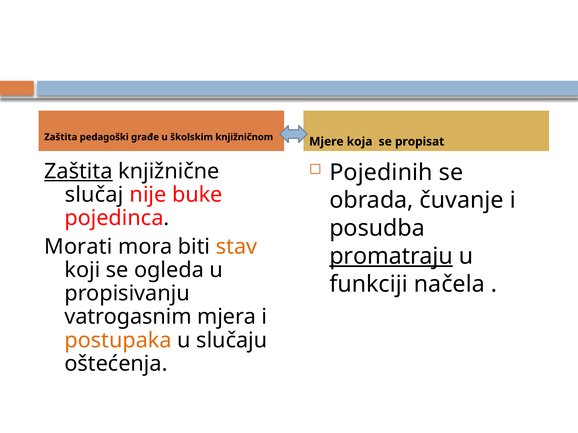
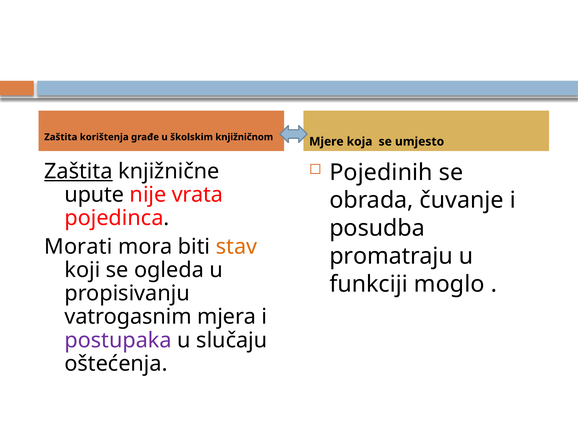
pedagoški: pedagoški -> korištenja
propisat: propisat -> umjesto
slučaj: slučaj -> upute
buke: buke -> vrata
promatraju underline: present -> none
načela: načela -> moglo
postupaka colour: orange -> purple
